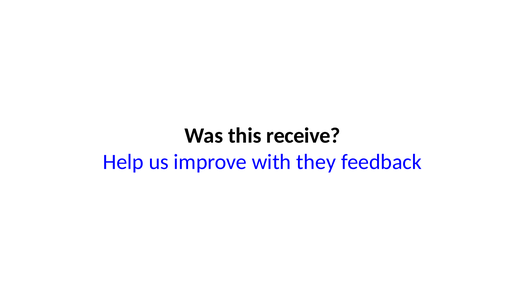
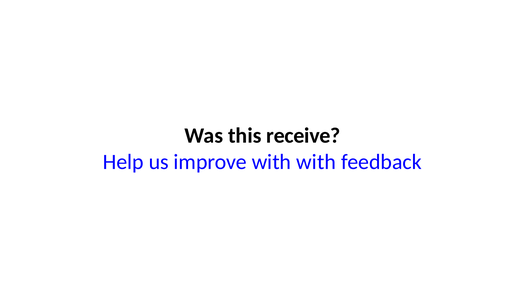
with they: they -> with
